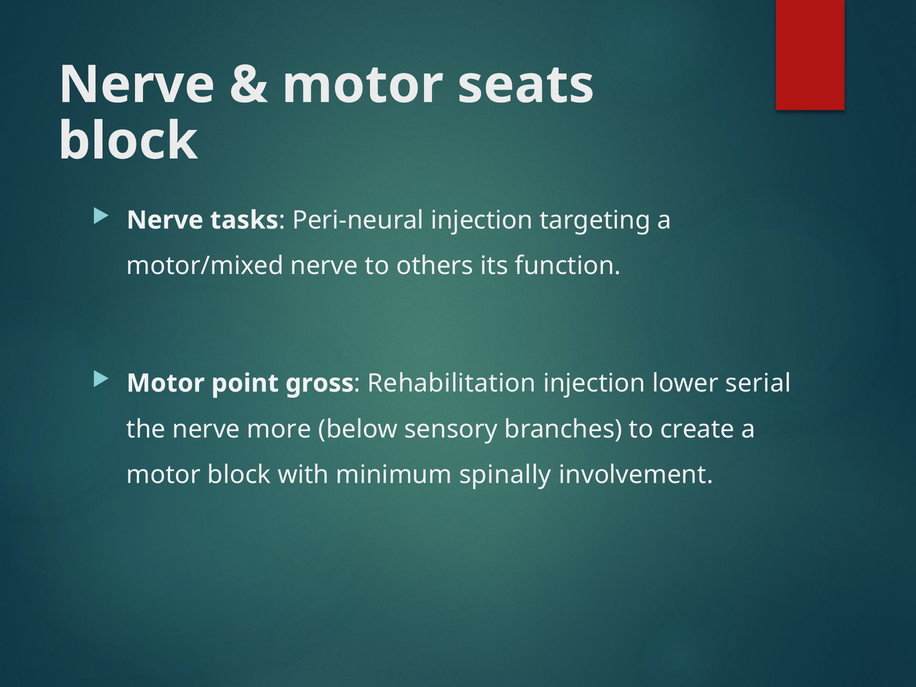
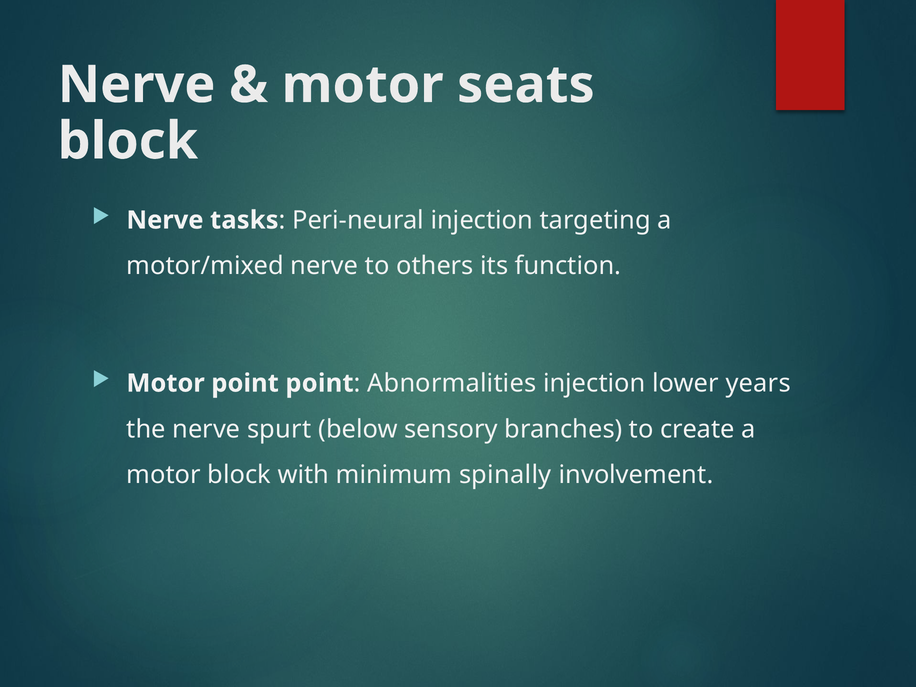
point gross: gross -> point
Rehabilitation: Rehabilitation -> Abnormalities
serial: serial -> years
more: more -> spurt
